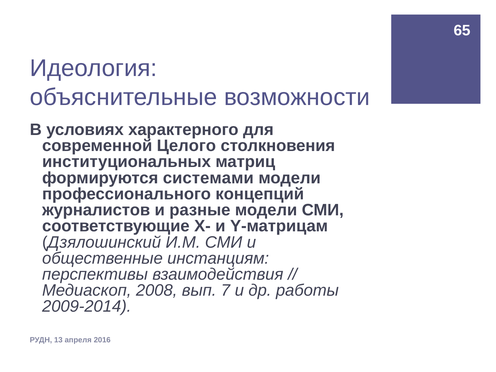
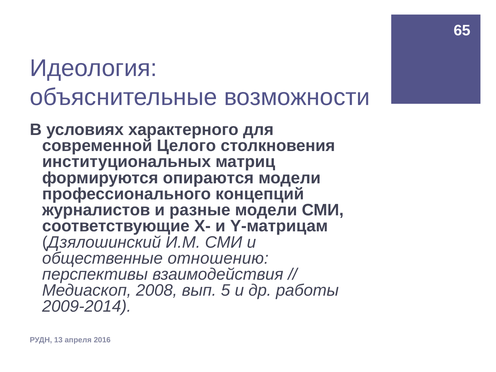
системами: системами -> опираются
инстанциям: инстанциям -> отношению
7: 7 -> 5
